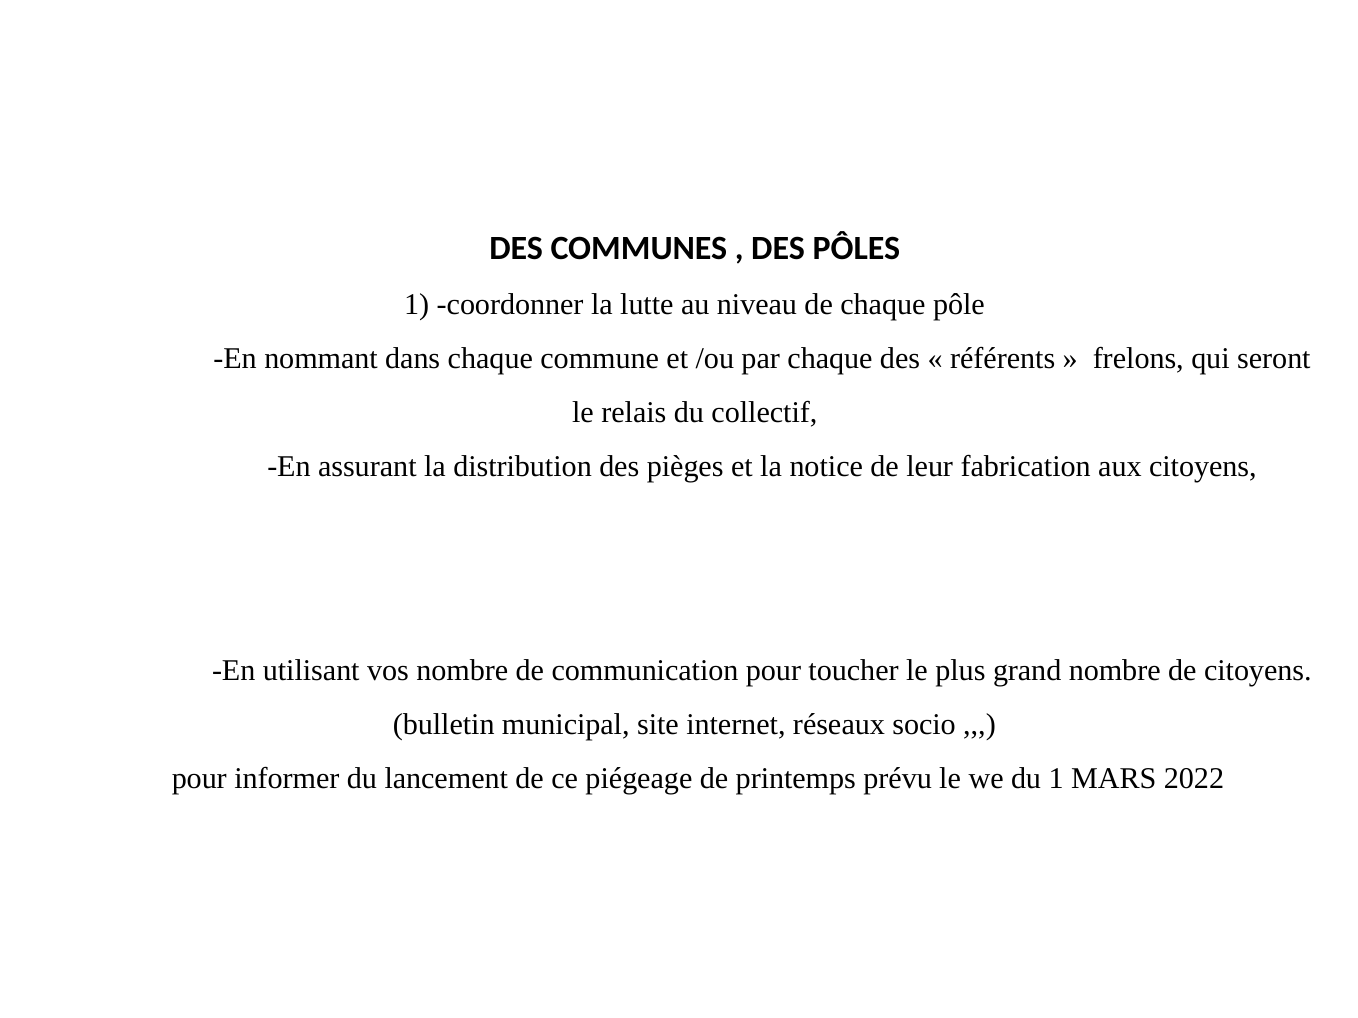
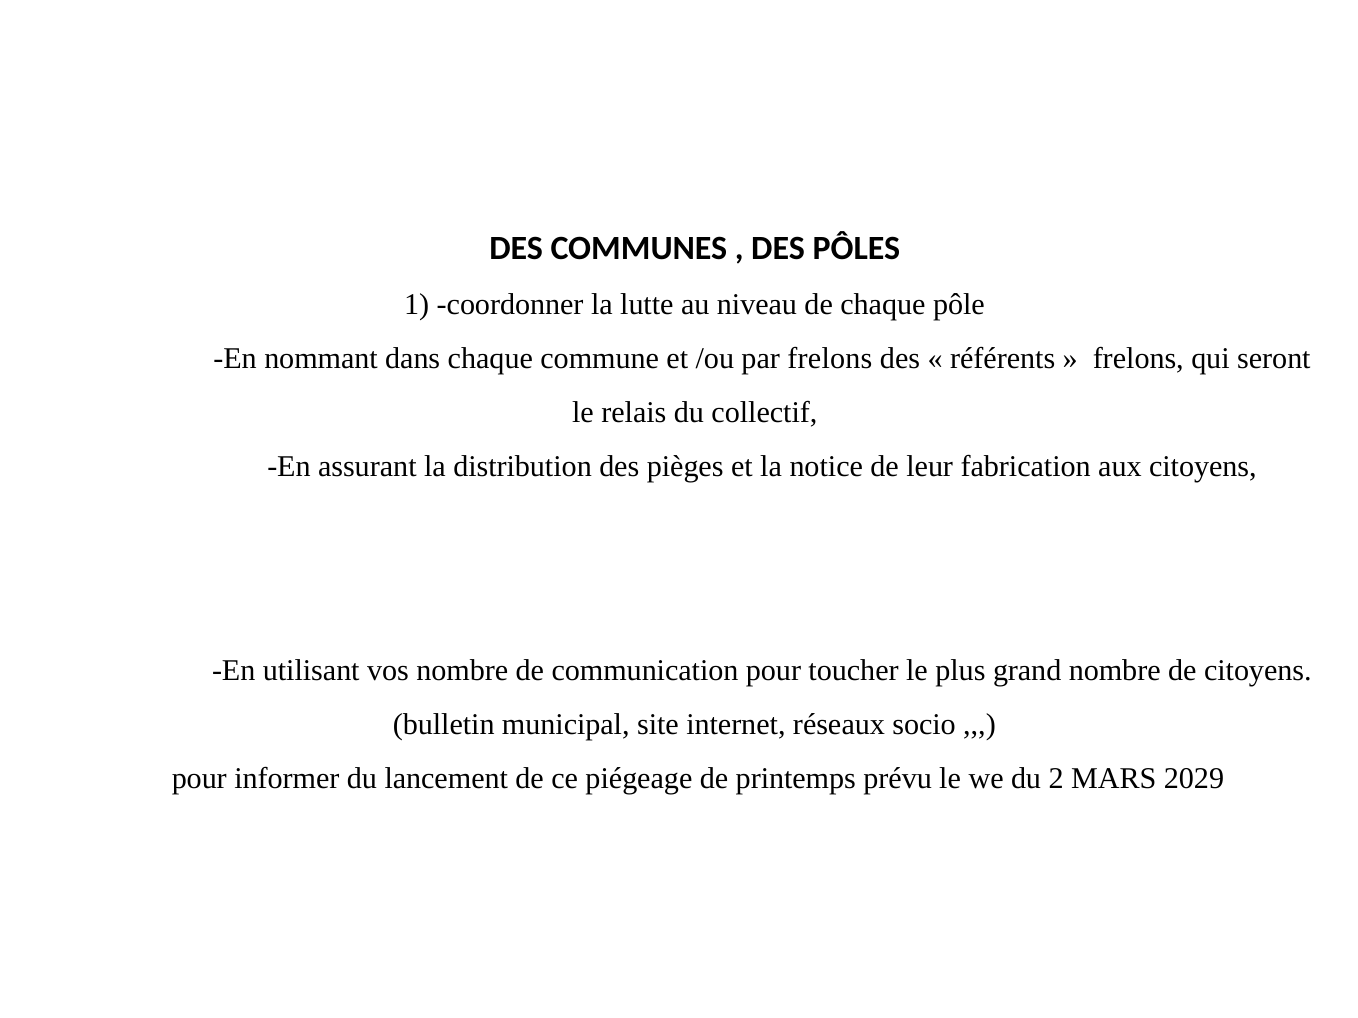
par chaque: chaque -> frelons
du 1: 1 -> 2
2022: 2022 -> 2029
